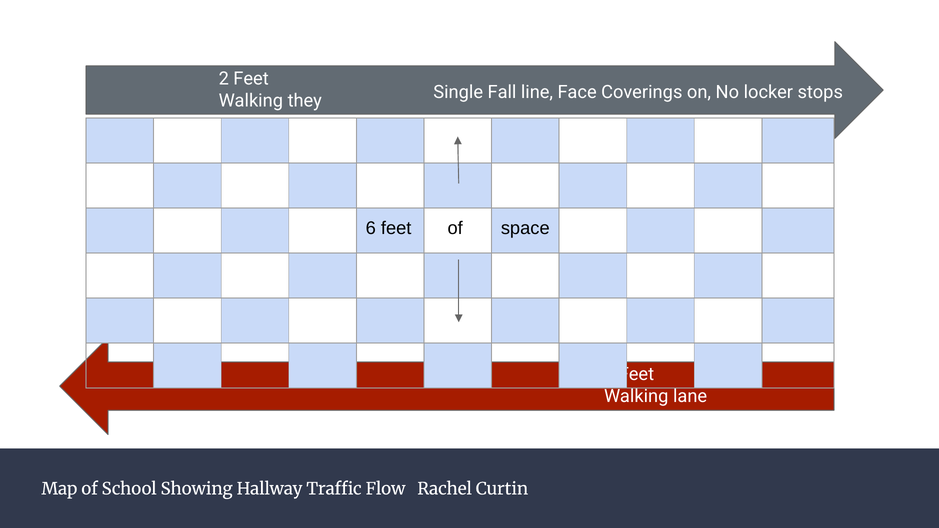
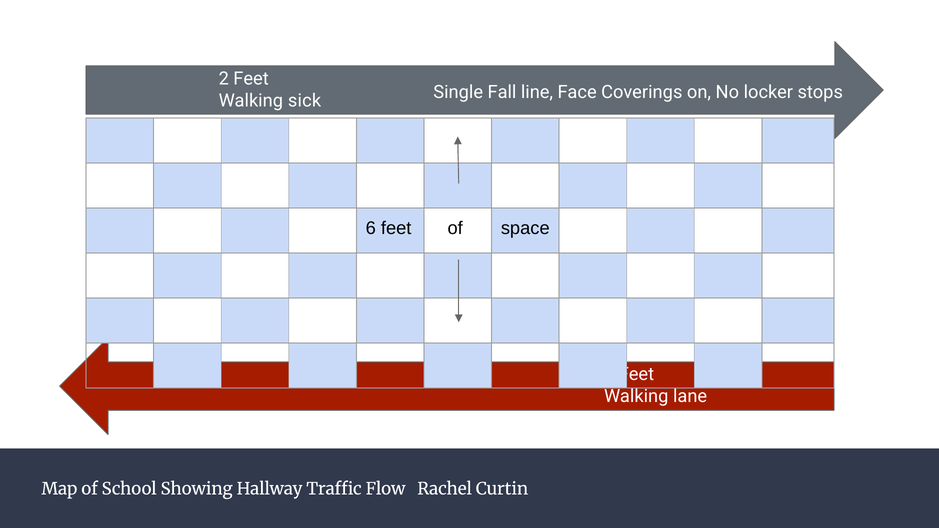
they: they -> sick
